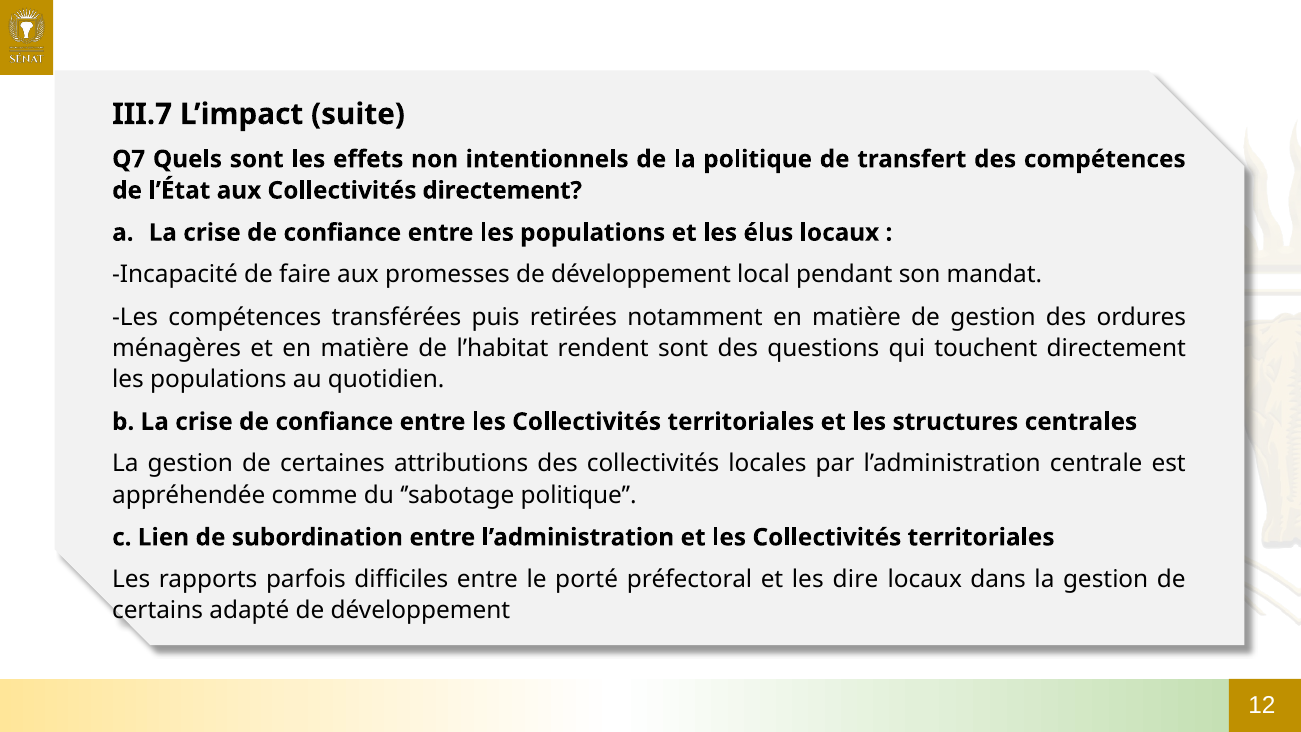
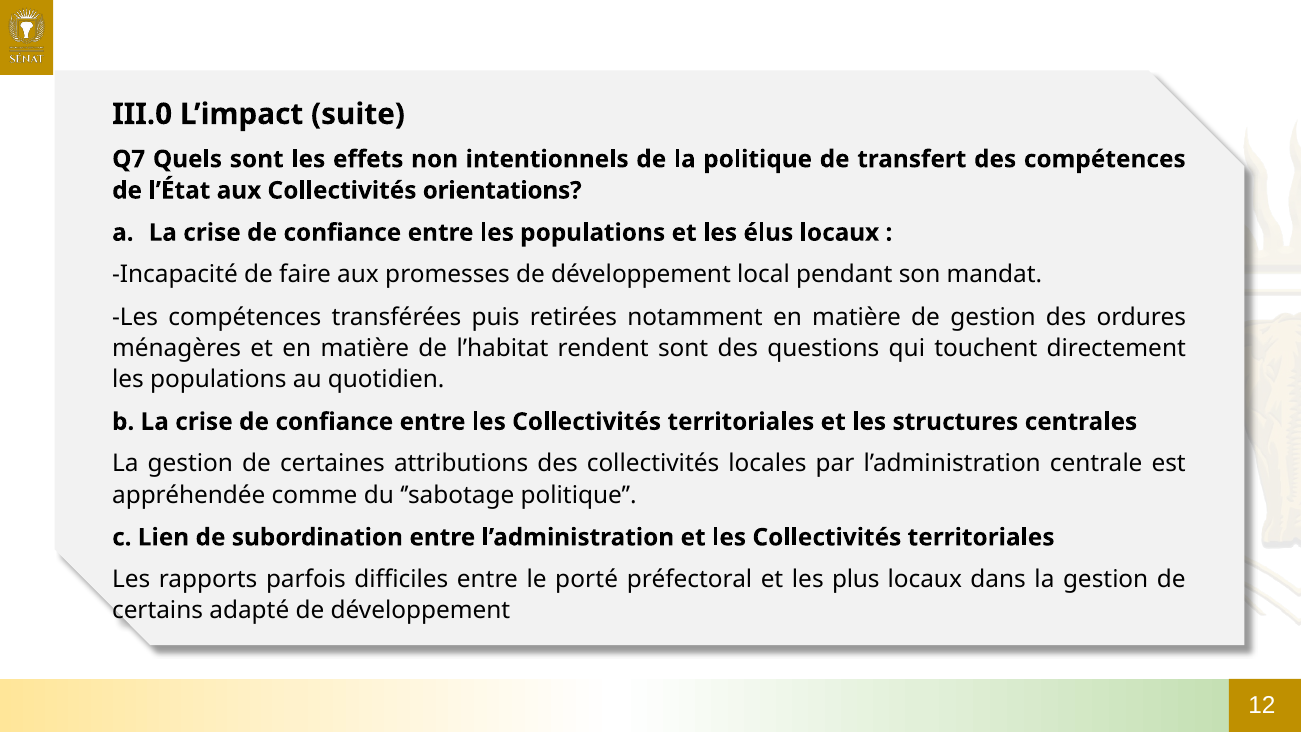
III.7: III.7 -> III.0
Collectivités directement: directement -> orientations
dire: dire -> plus
